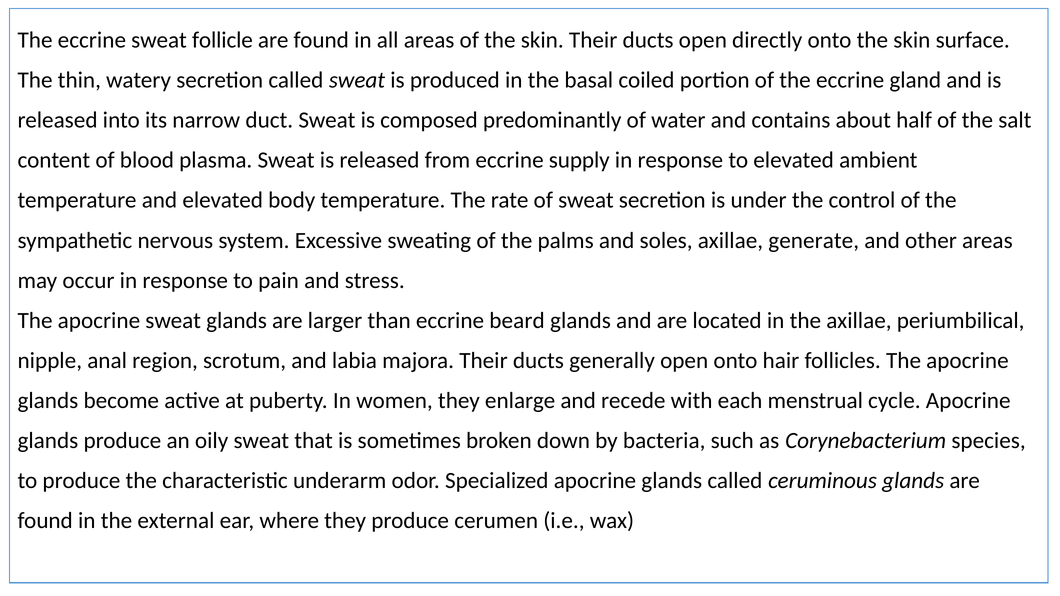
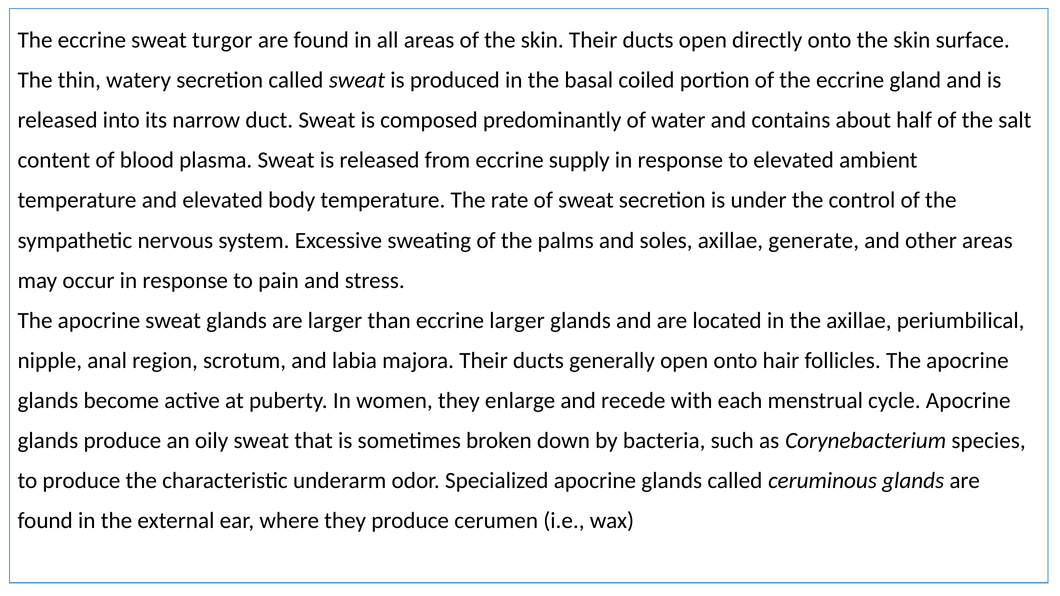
follicle: follicle -> turgor
eccrine beard: beard -> larger
